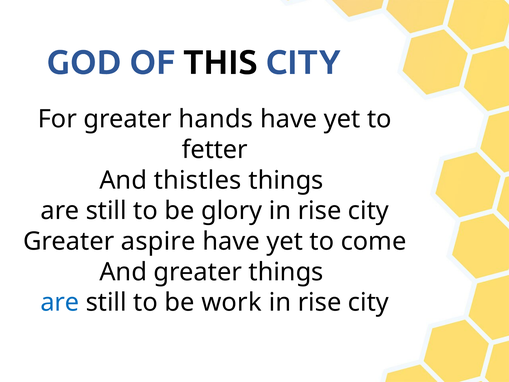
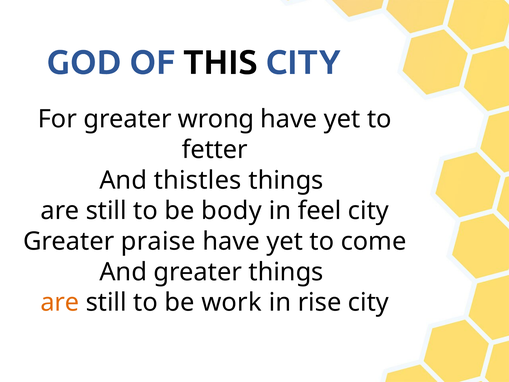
hands: hands -> wrong
glory: glory -> body
rise at (320, 211): rise -> feel
aspire: aspire -> praise
are at (60, 302) colour: blue -> orange
